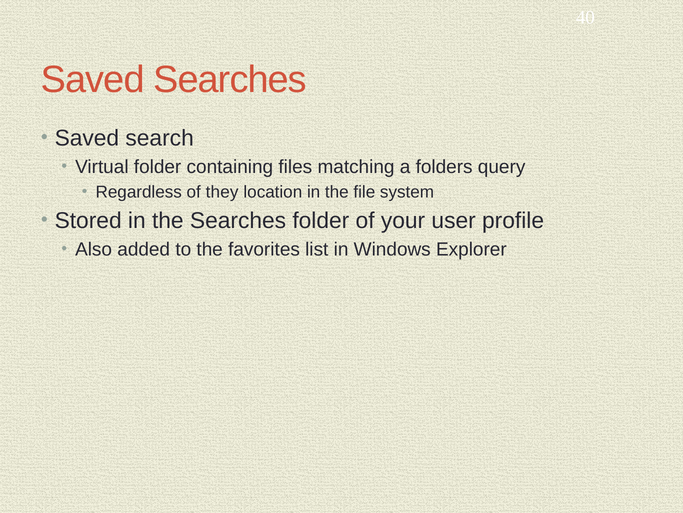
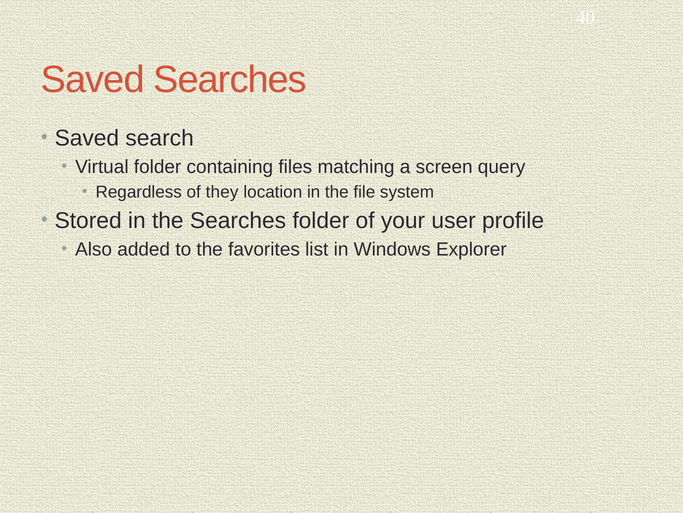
folders: folders -> screen
